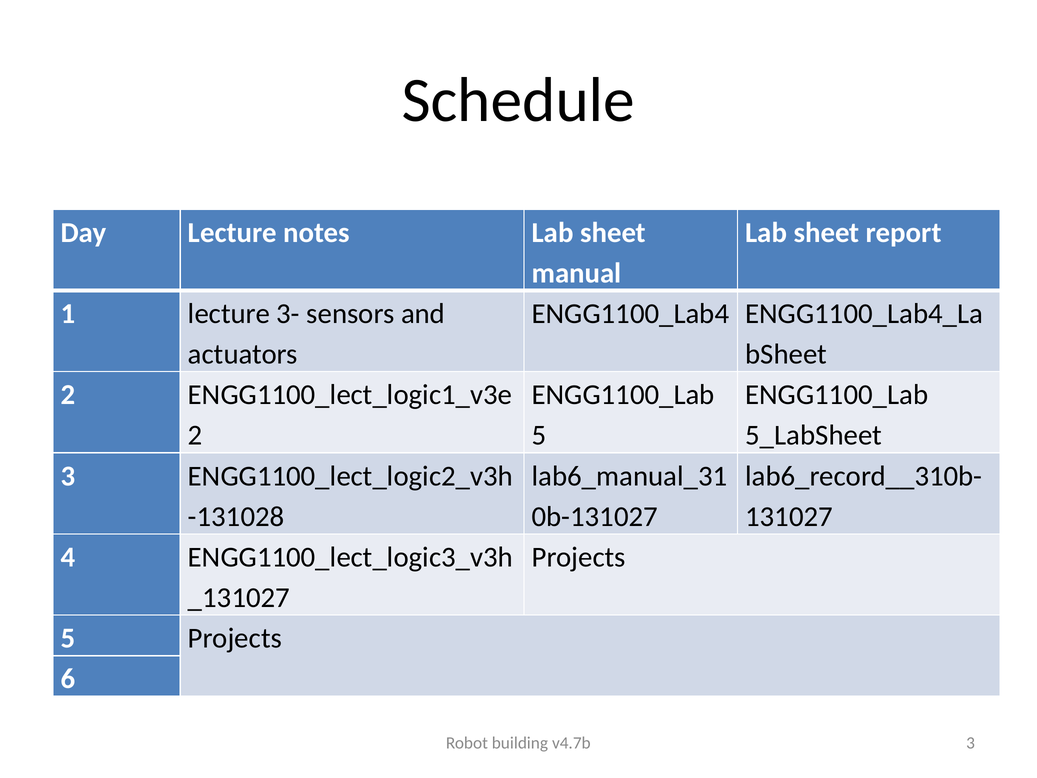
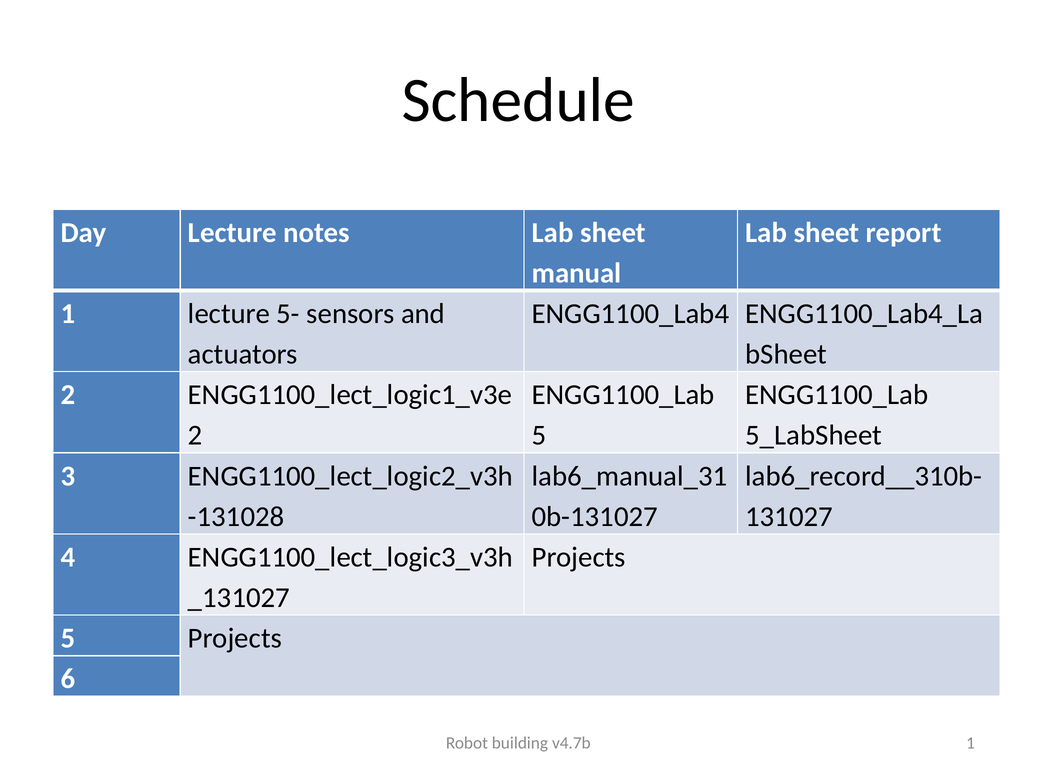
3-: 3- -> 5-
v4.7b 3: 3 -> 1
